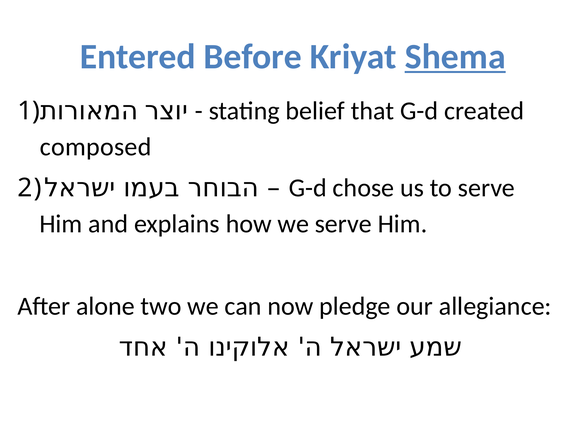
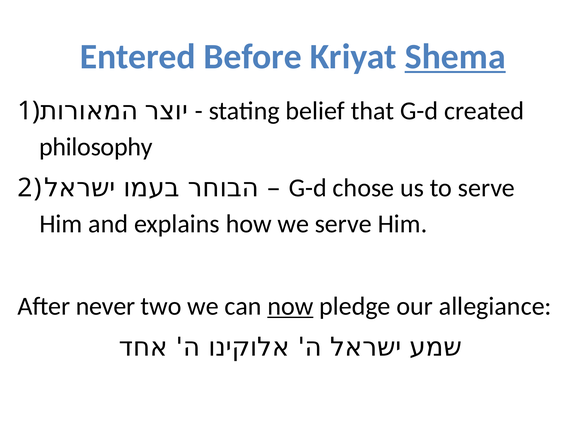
composed: composed -> philosophy
alone: alone -> never
now underline: none -> present
